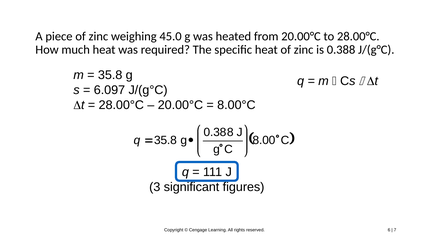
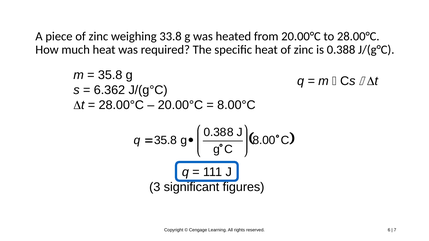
45.0: 45.0 -> 33.8
6.097: 6.097 -> 6.362
